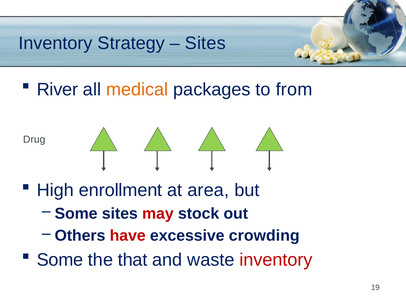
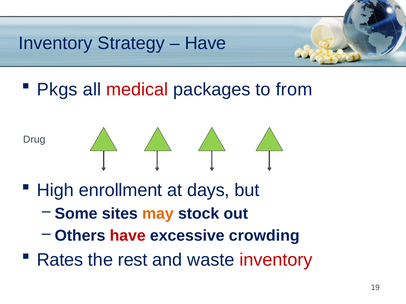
Sites at (205, 43): Sites -> Have
River: River -> Pkgs
medical colour: orange -> red
area: area -> days
may colour: red -> orange
Some at (60, 260): Some -> Rates
that: that -> rest
